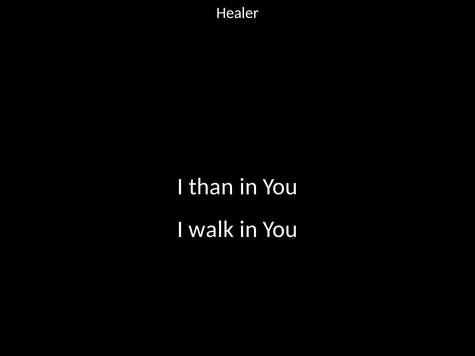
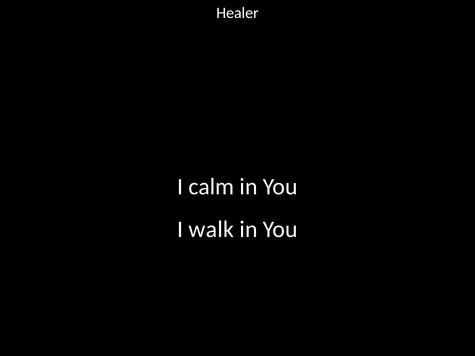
than: than -> calm
